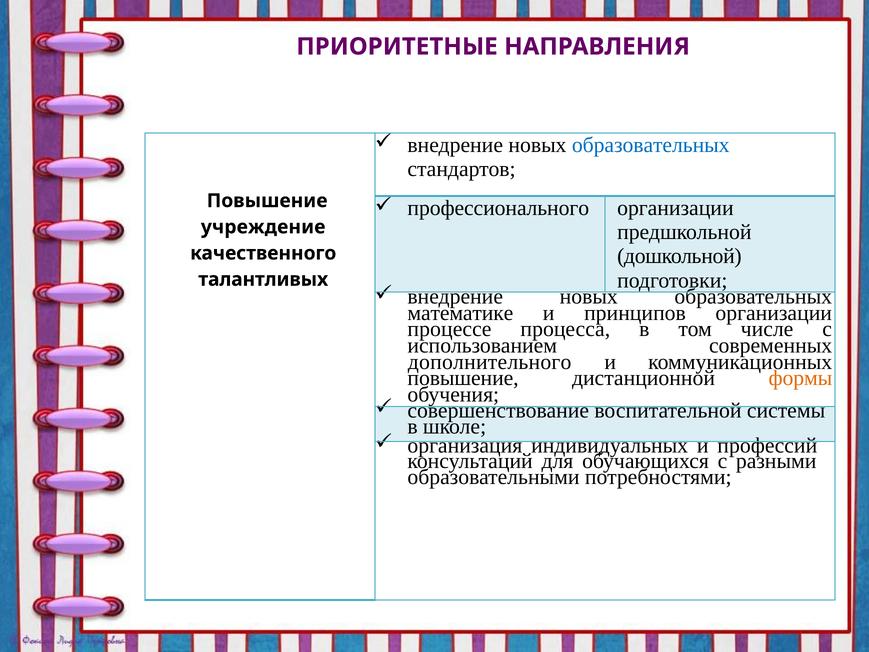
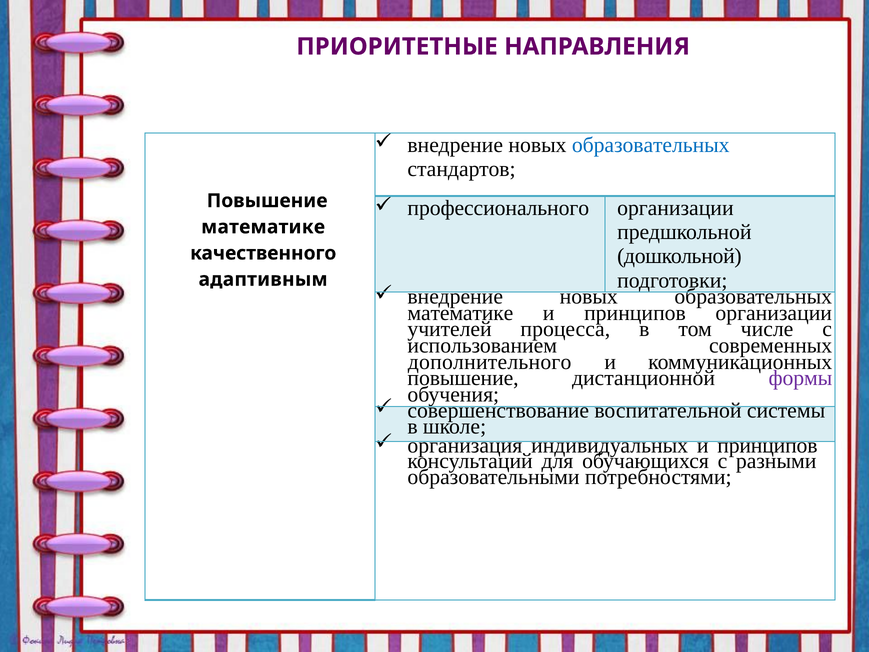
учреждение at (263, 227): учреждение -> математике
талантливых: талантливых -> адаптивным
процессе: процессе -> учителей
формы colour: orange -> purple
индивидуальных и профессий: профессий -> принципов
